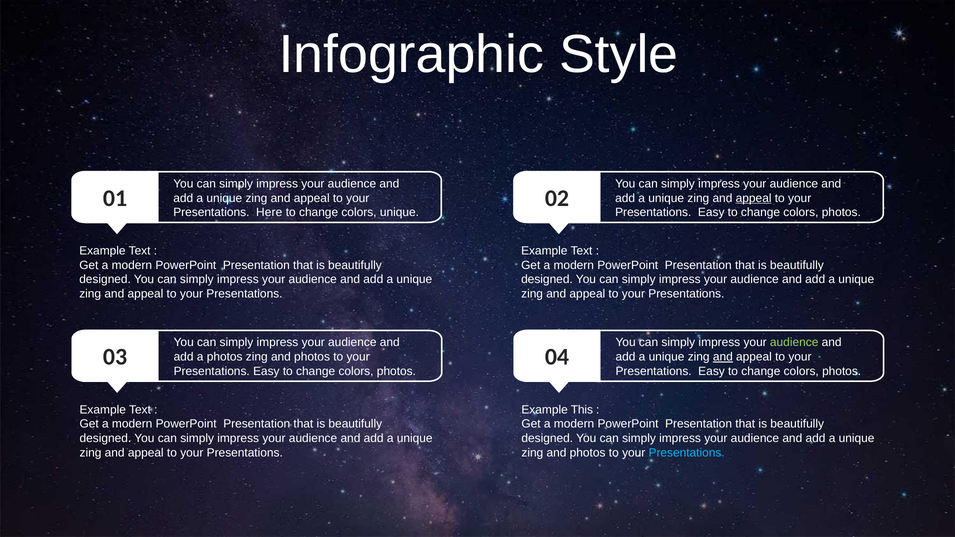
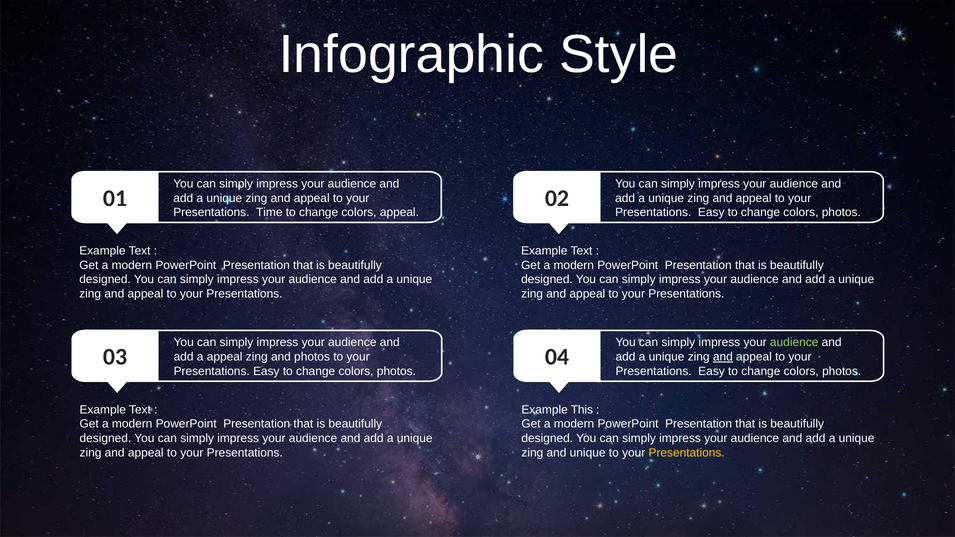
appeal at (754, 198) underline: present -> none
Here: Here -> Time
colors unique: unique -> appeal
a photos: photos -> appeal
photos at (588, 453): photos -> unique
Presentations at (687, 453) colour: light blue -> yellow
